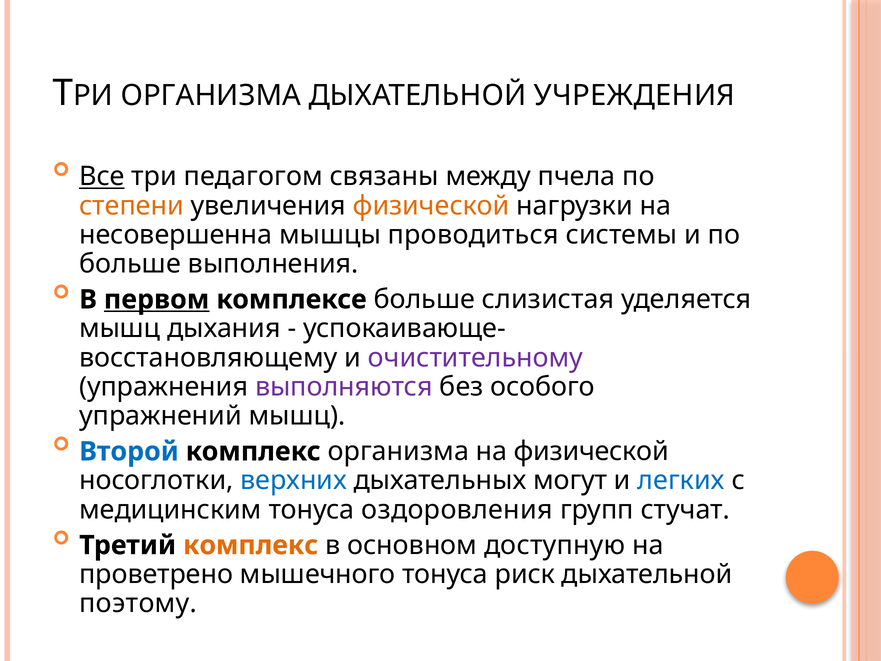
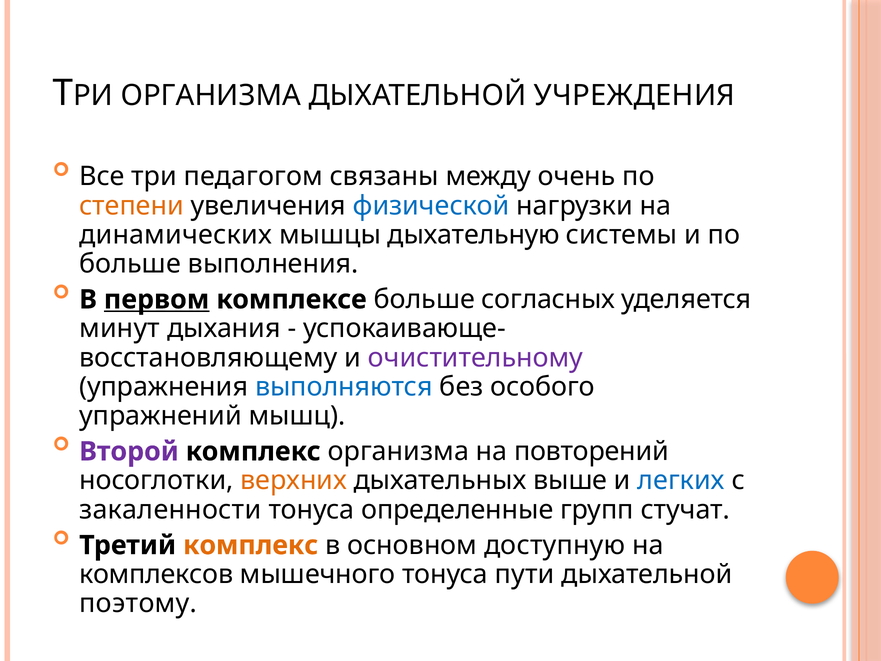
Все underline: present -> none
пчела: пчела -> очень
физической at (431, 206) colour: orange -> blue
несовершенна: несовершенна -> динамических
проводиться: проводиться -> дыхательную
слизистая: слизистая -> согласных
мышц at (120, 328): мышц -> минут
выполняются colour: purple -> blue
Второй colour: blue -> purple
на физической: физической -> повторений
верхних colour: blue -> orange
могут: могут -> выше
медицинским: медицинским -> закаленности
оздоровления: оздоровления -> определенные
проветрено: проветрено -> комплексов
риск: риск -> пути
